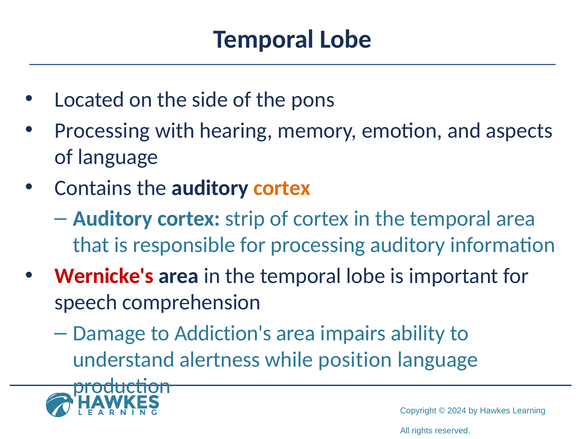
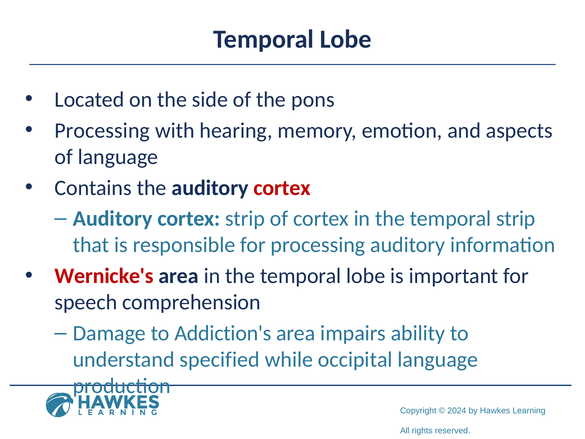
cortex at (282, 188) colour: orange -> red
temporal area: area -> strip
alertness: alertness -> specified
position: position -> occipital
